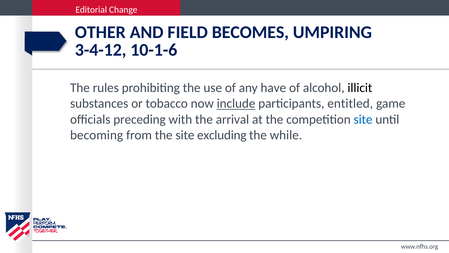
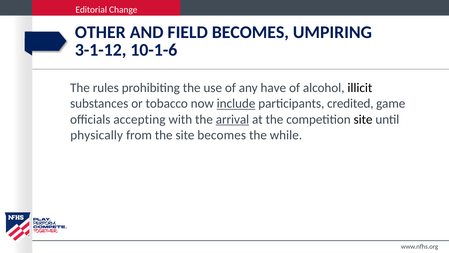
3-4-12: 3-4-12 -> 3-1-12
entitled: entitled -> credited
preceding: preceding -> accepting
arrival underline: none -> present
site at (363, 119) colour: blue -> black
becoming: becoming -> physically
site excluding: excluding -> becomes
